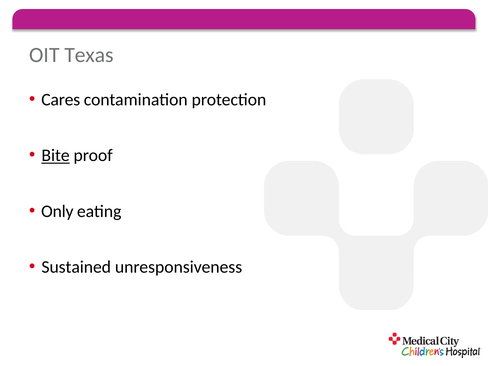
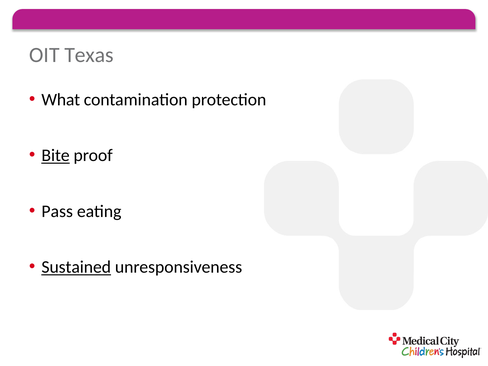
Cares: Cares -> What
Only: Only -> Pass
Sustained underline: none -> present
